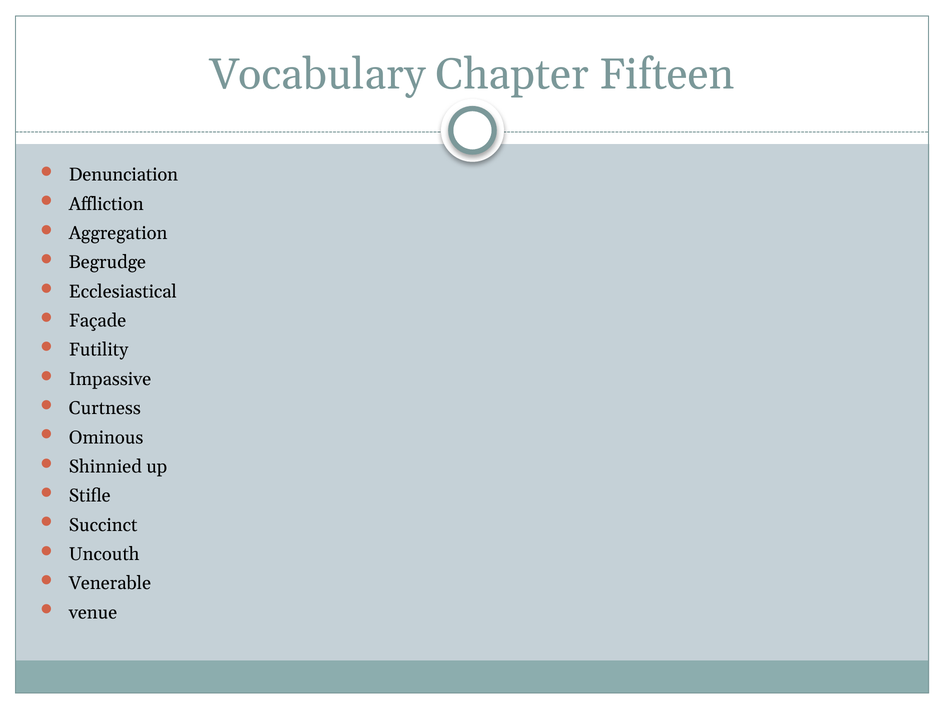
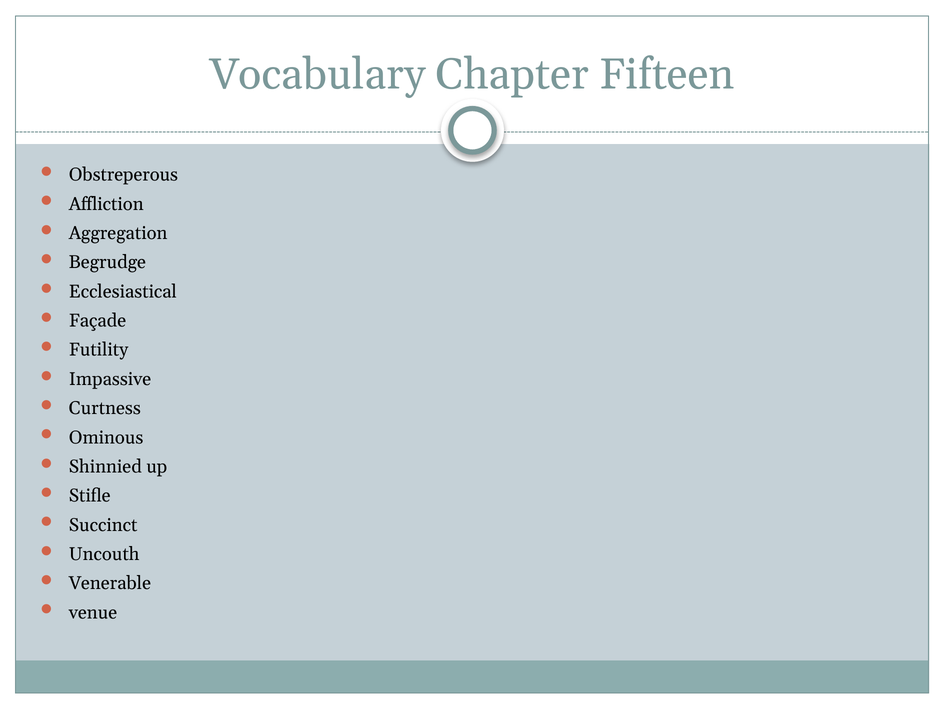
Denunciation: Denunciation -> Obstreperous
